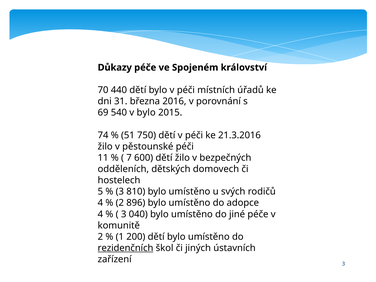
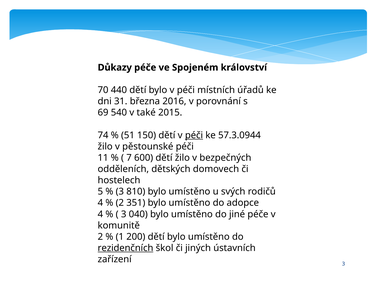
v bylo: bylo -> také
750: 750 -> 150
péči at (194, 135) underline: none -> present
21.3.2016: 21.3.2016 -> 57.3.0944
896: 896 -> 351
